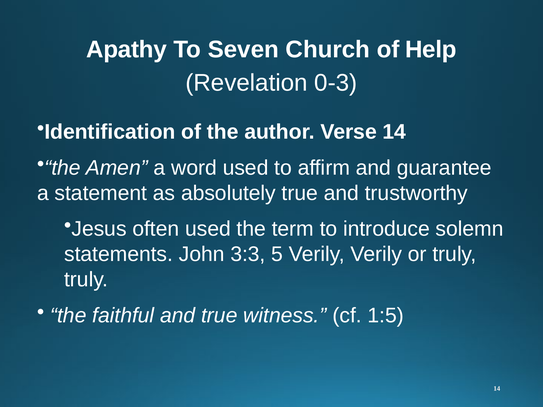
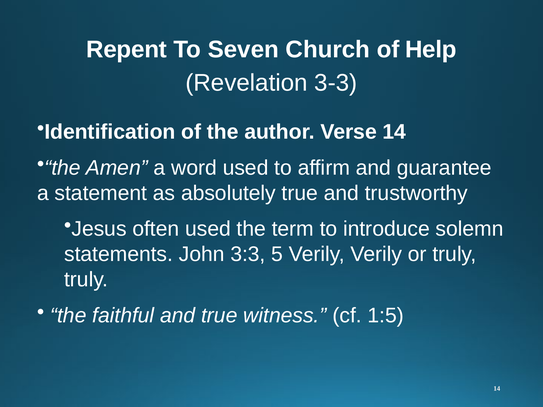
Apathy: Apathy -> Repent
0-3: 0-3 -> 3-3
